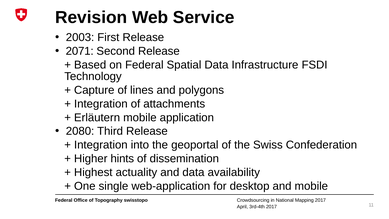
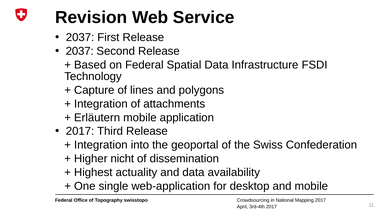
2003 at (80, 37): 2003 -> 2037
2071 at (80, 51): 2071 -> 2037
2080 at (80, 131): 2080 -> 2017
hints: hints -> nicht
